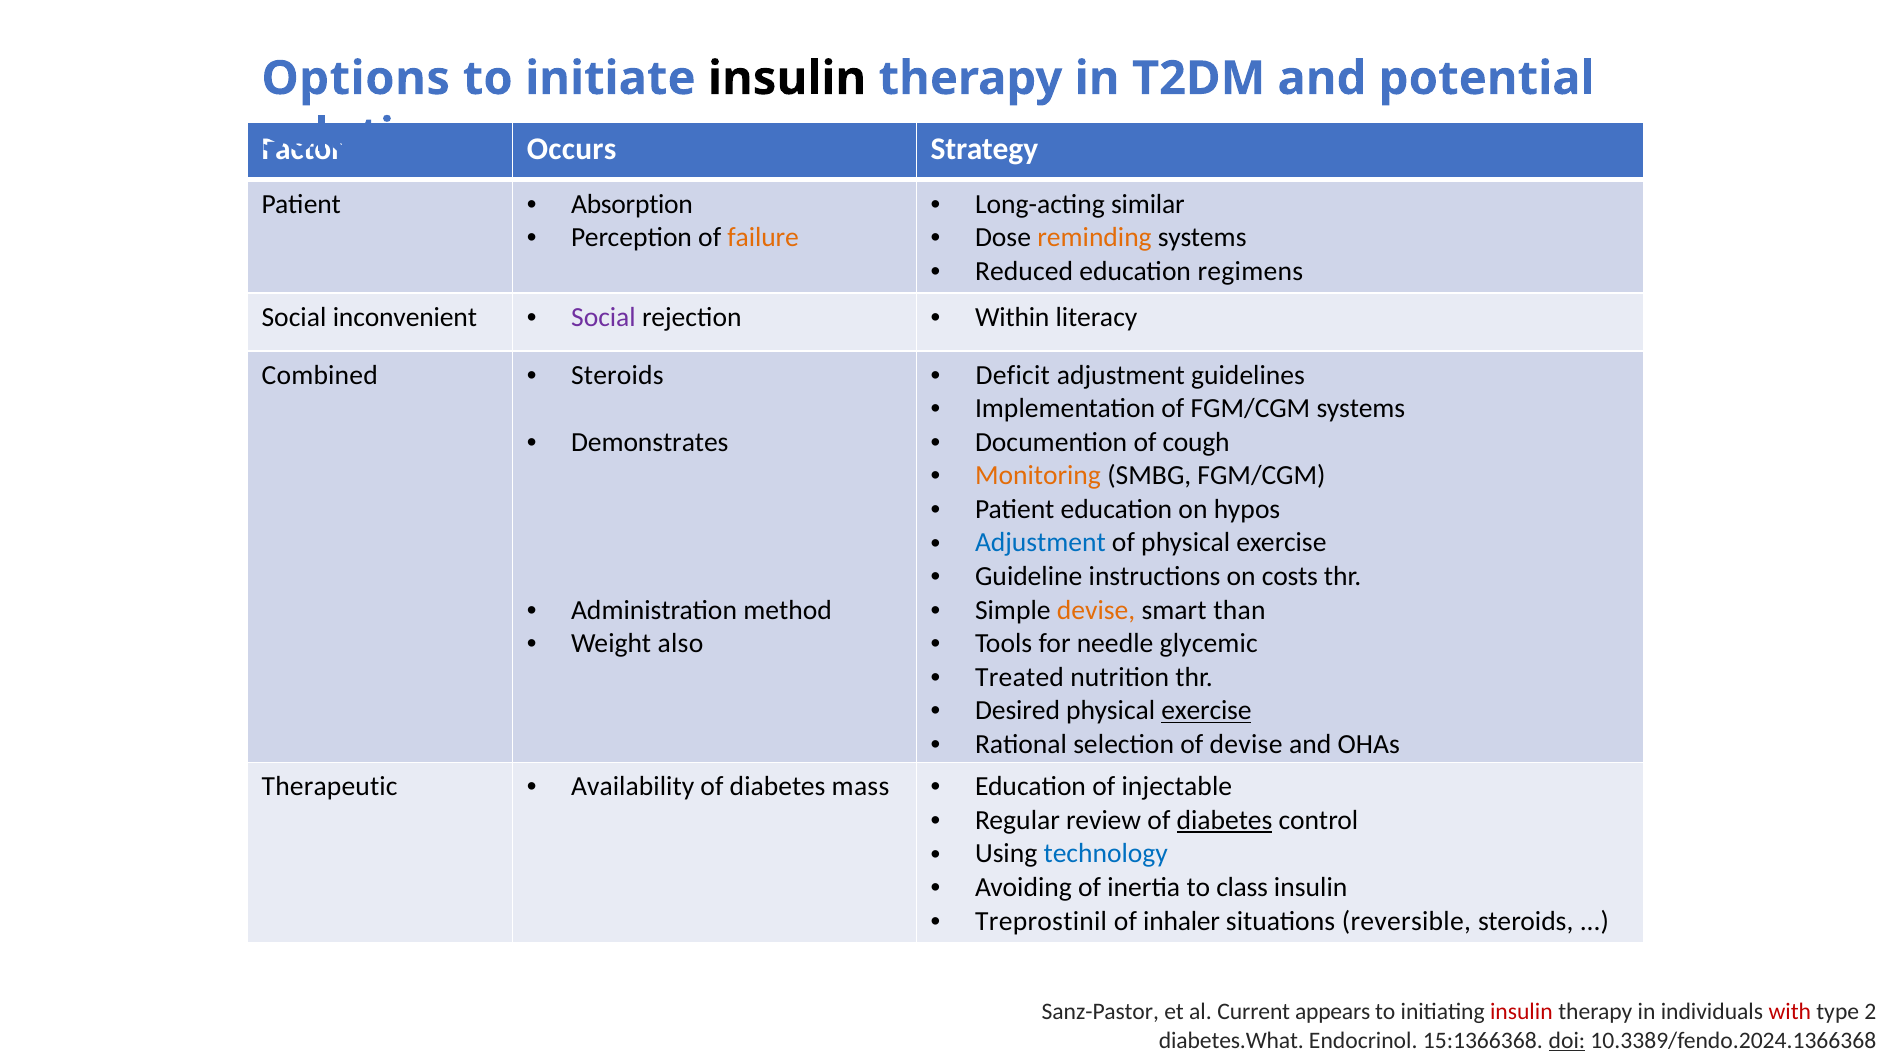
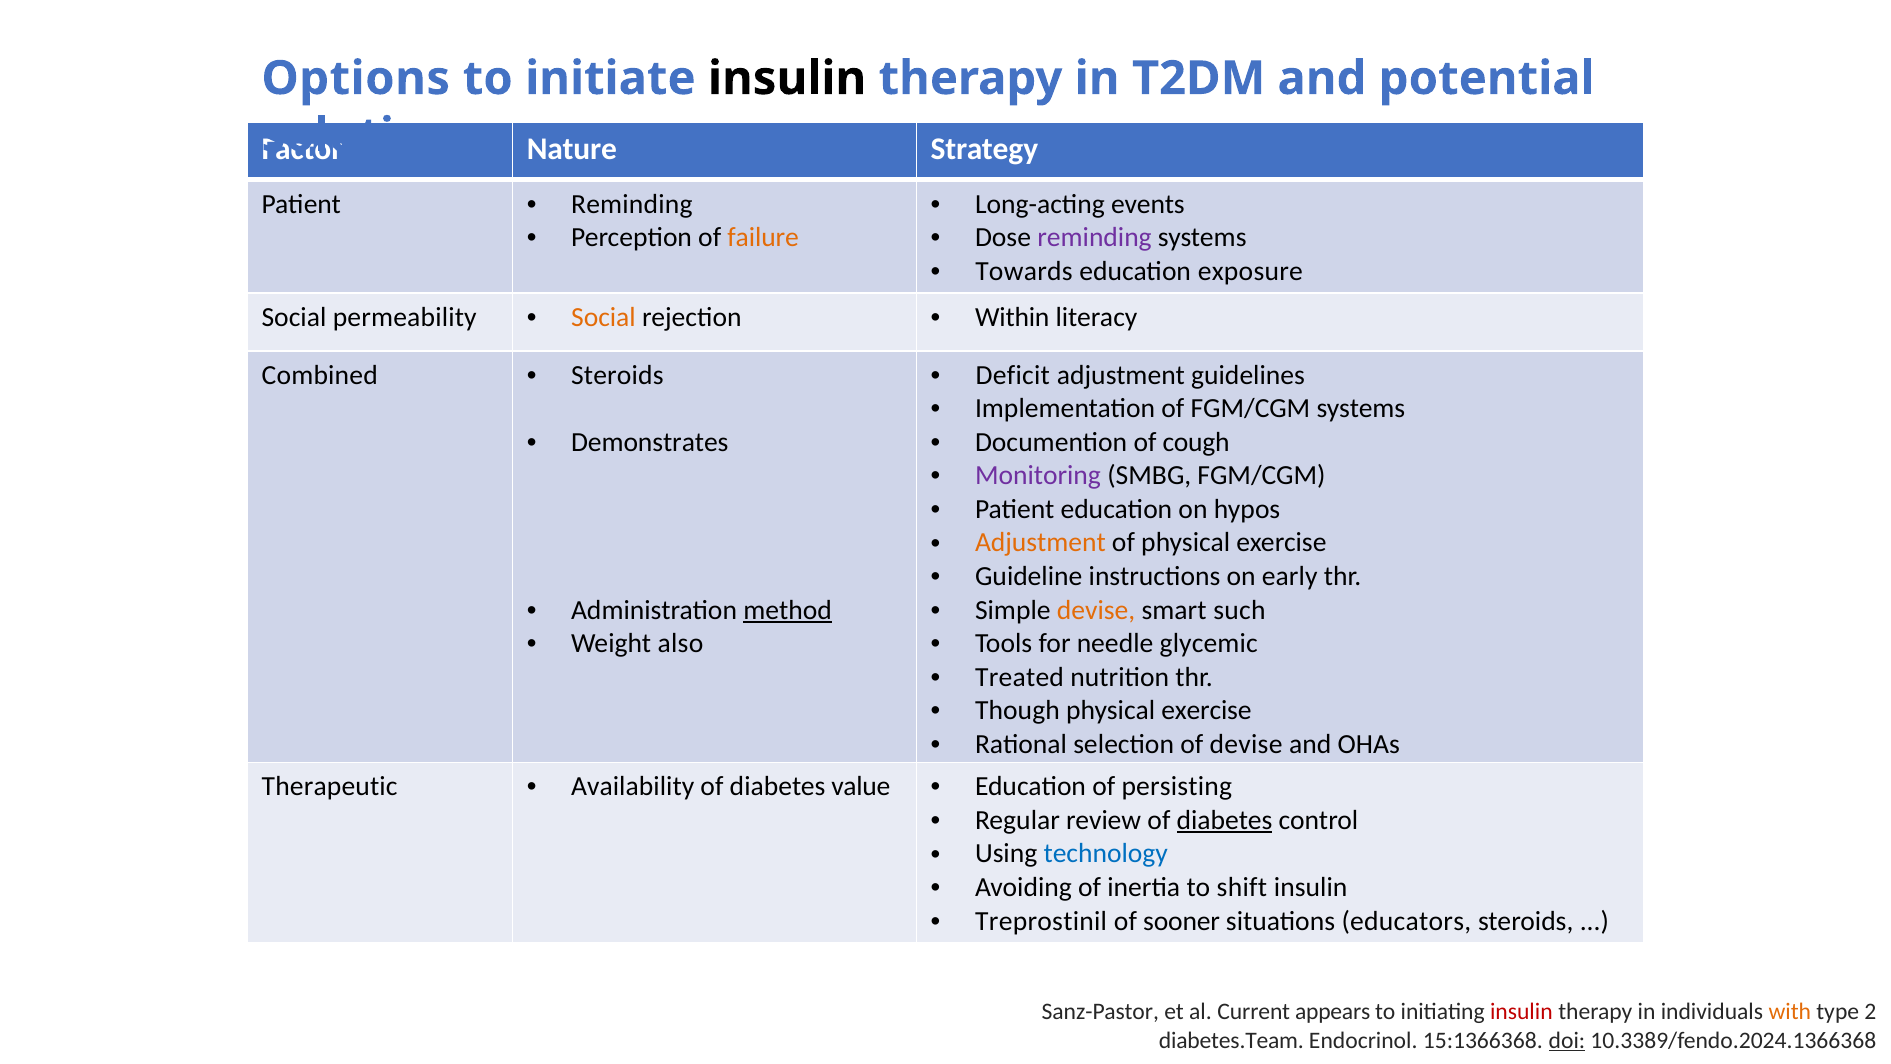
Occurs: Occurs -> Nature
similar: similar -> events
Absorption at (632, 204): Absorption -> Reminding
reminding at (1095, 237) colour: orange -> purple
Reduced: Reduced -> Towards
regimens: regimens -> exposure
inconvenient: inconvenient -> permeability
Social at (603, 317) colour: purple -> orange
Monitoring colour: orange -> purple
Adjustment at (1040, 543) colour: blue -> orange
costs: costs -> early
method underline: none -> present
than: than -> such
Desired: Desired -> Though
exercise at (1206, 711) underline: present -> none
mass: mass -> value
injectable: injectable -> persisting
class: class -> shift
inhaler: inhaler -> sooner
reversible: reversible -> educators
with colour: red -> orange
diabetes.What: diabetes.What -> diabetes.Team
